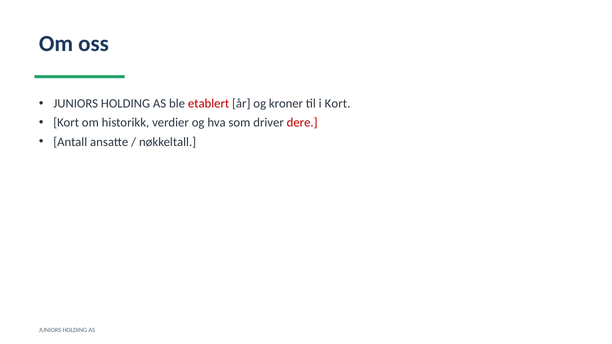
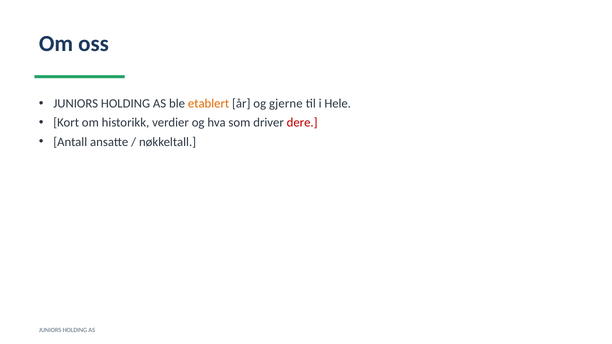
etablert colour: red -> orange
kroner: kroner -> gjerne
i Kort: Kort -> Hele
